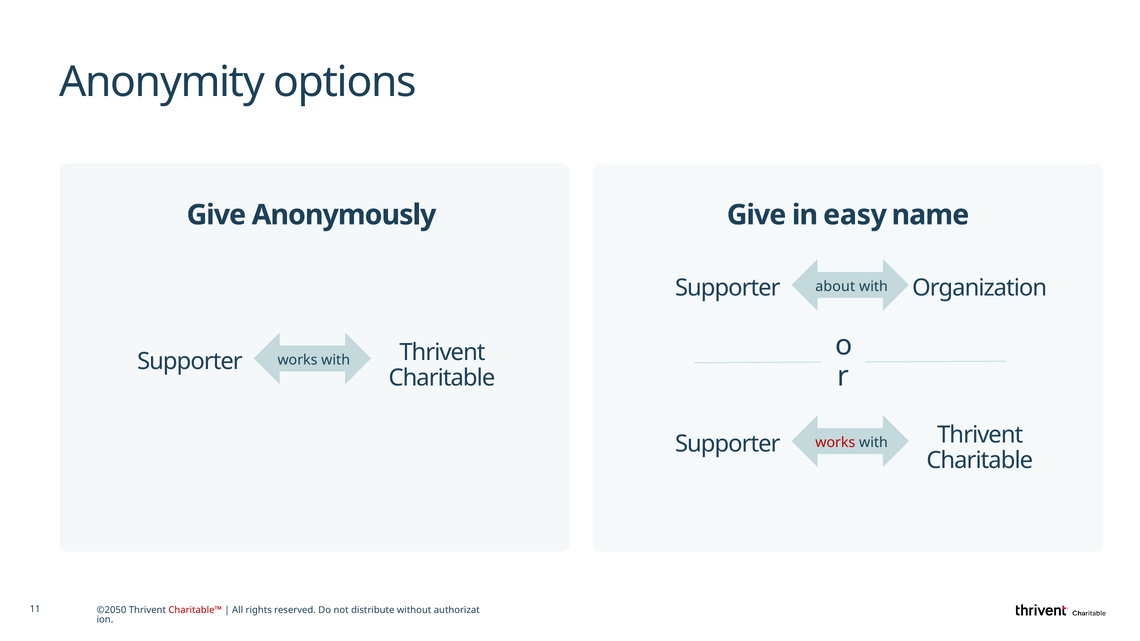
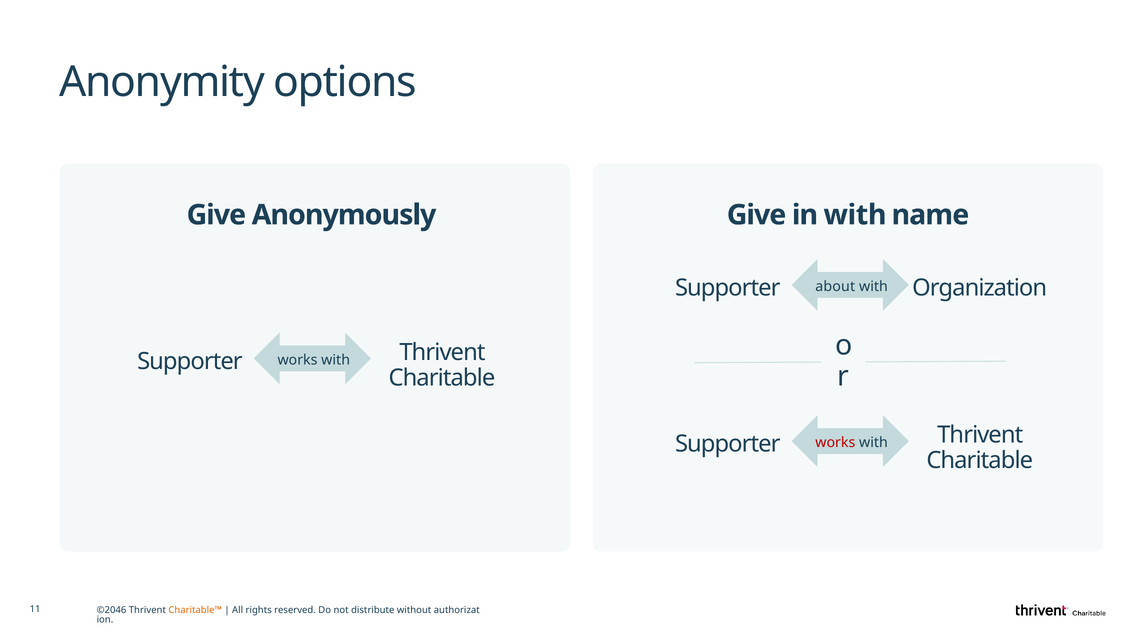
in easy: easy -> with
©2050: ©2050 -> ©2046
Charitable™ colour: red -> orange
